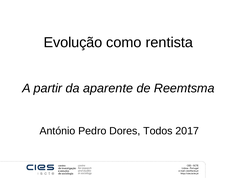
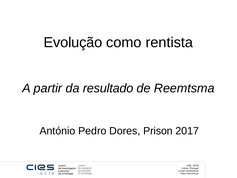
aparente: aparente -> resultado
Todos: Todos -> Prison
